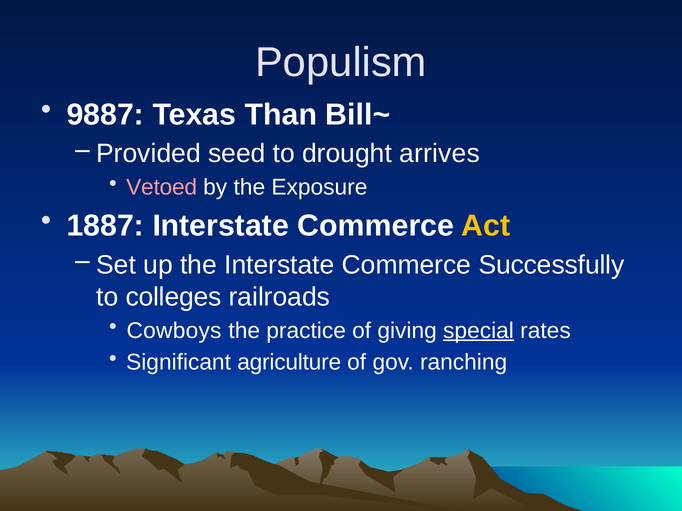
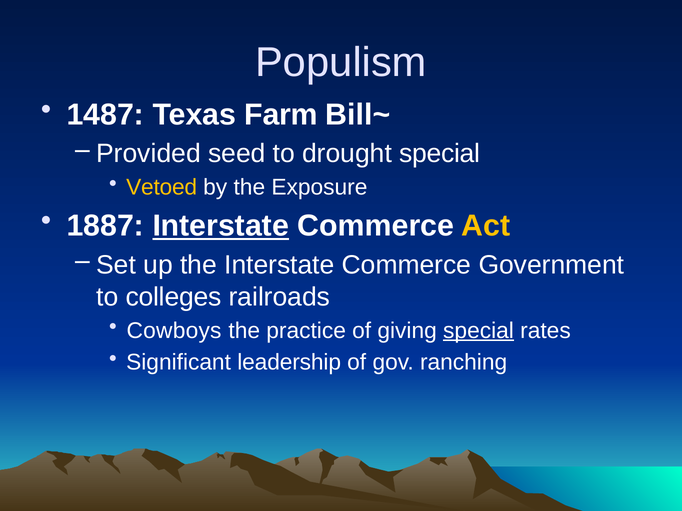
9887: 9887 -> 1487
Than: Than -> Farm
drought arrives: arrives -> special
Vetoed colour: pink -> yellow
Interstate at (221, 226) underline: none -> present
Successfully: Successfully -> Government
agriculture: agriculture -> leadership
